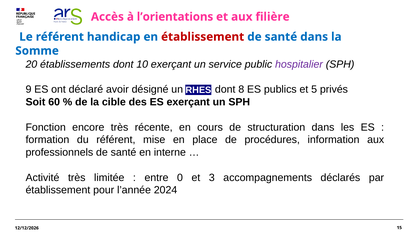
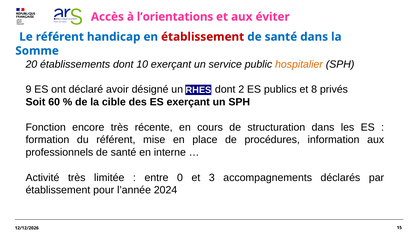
filière: filière -> éviter
hospitalier colour: purple -> orange
8: 8 -> 2
5: 5 -> 8
